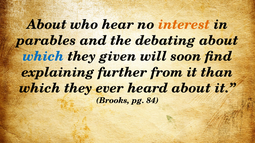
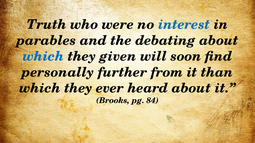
About at (47, 25): About -> Truth
hear: hear -> were
interest colour: orange -> blue
explaining: explaining -> personally
